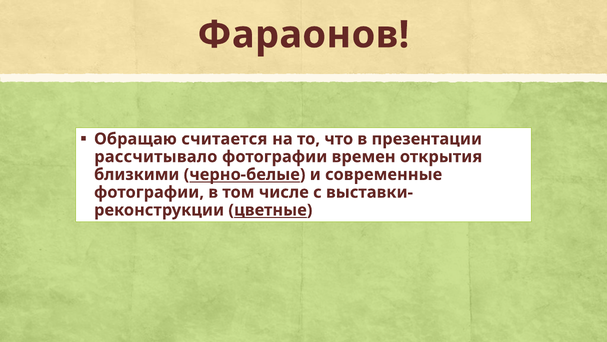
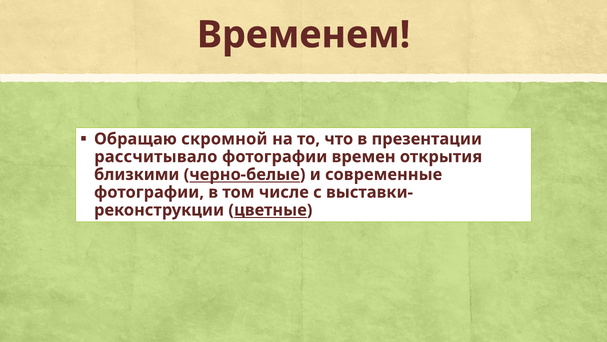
Фараонов: Фараонов -> Временем
считается: считается -> скромной
